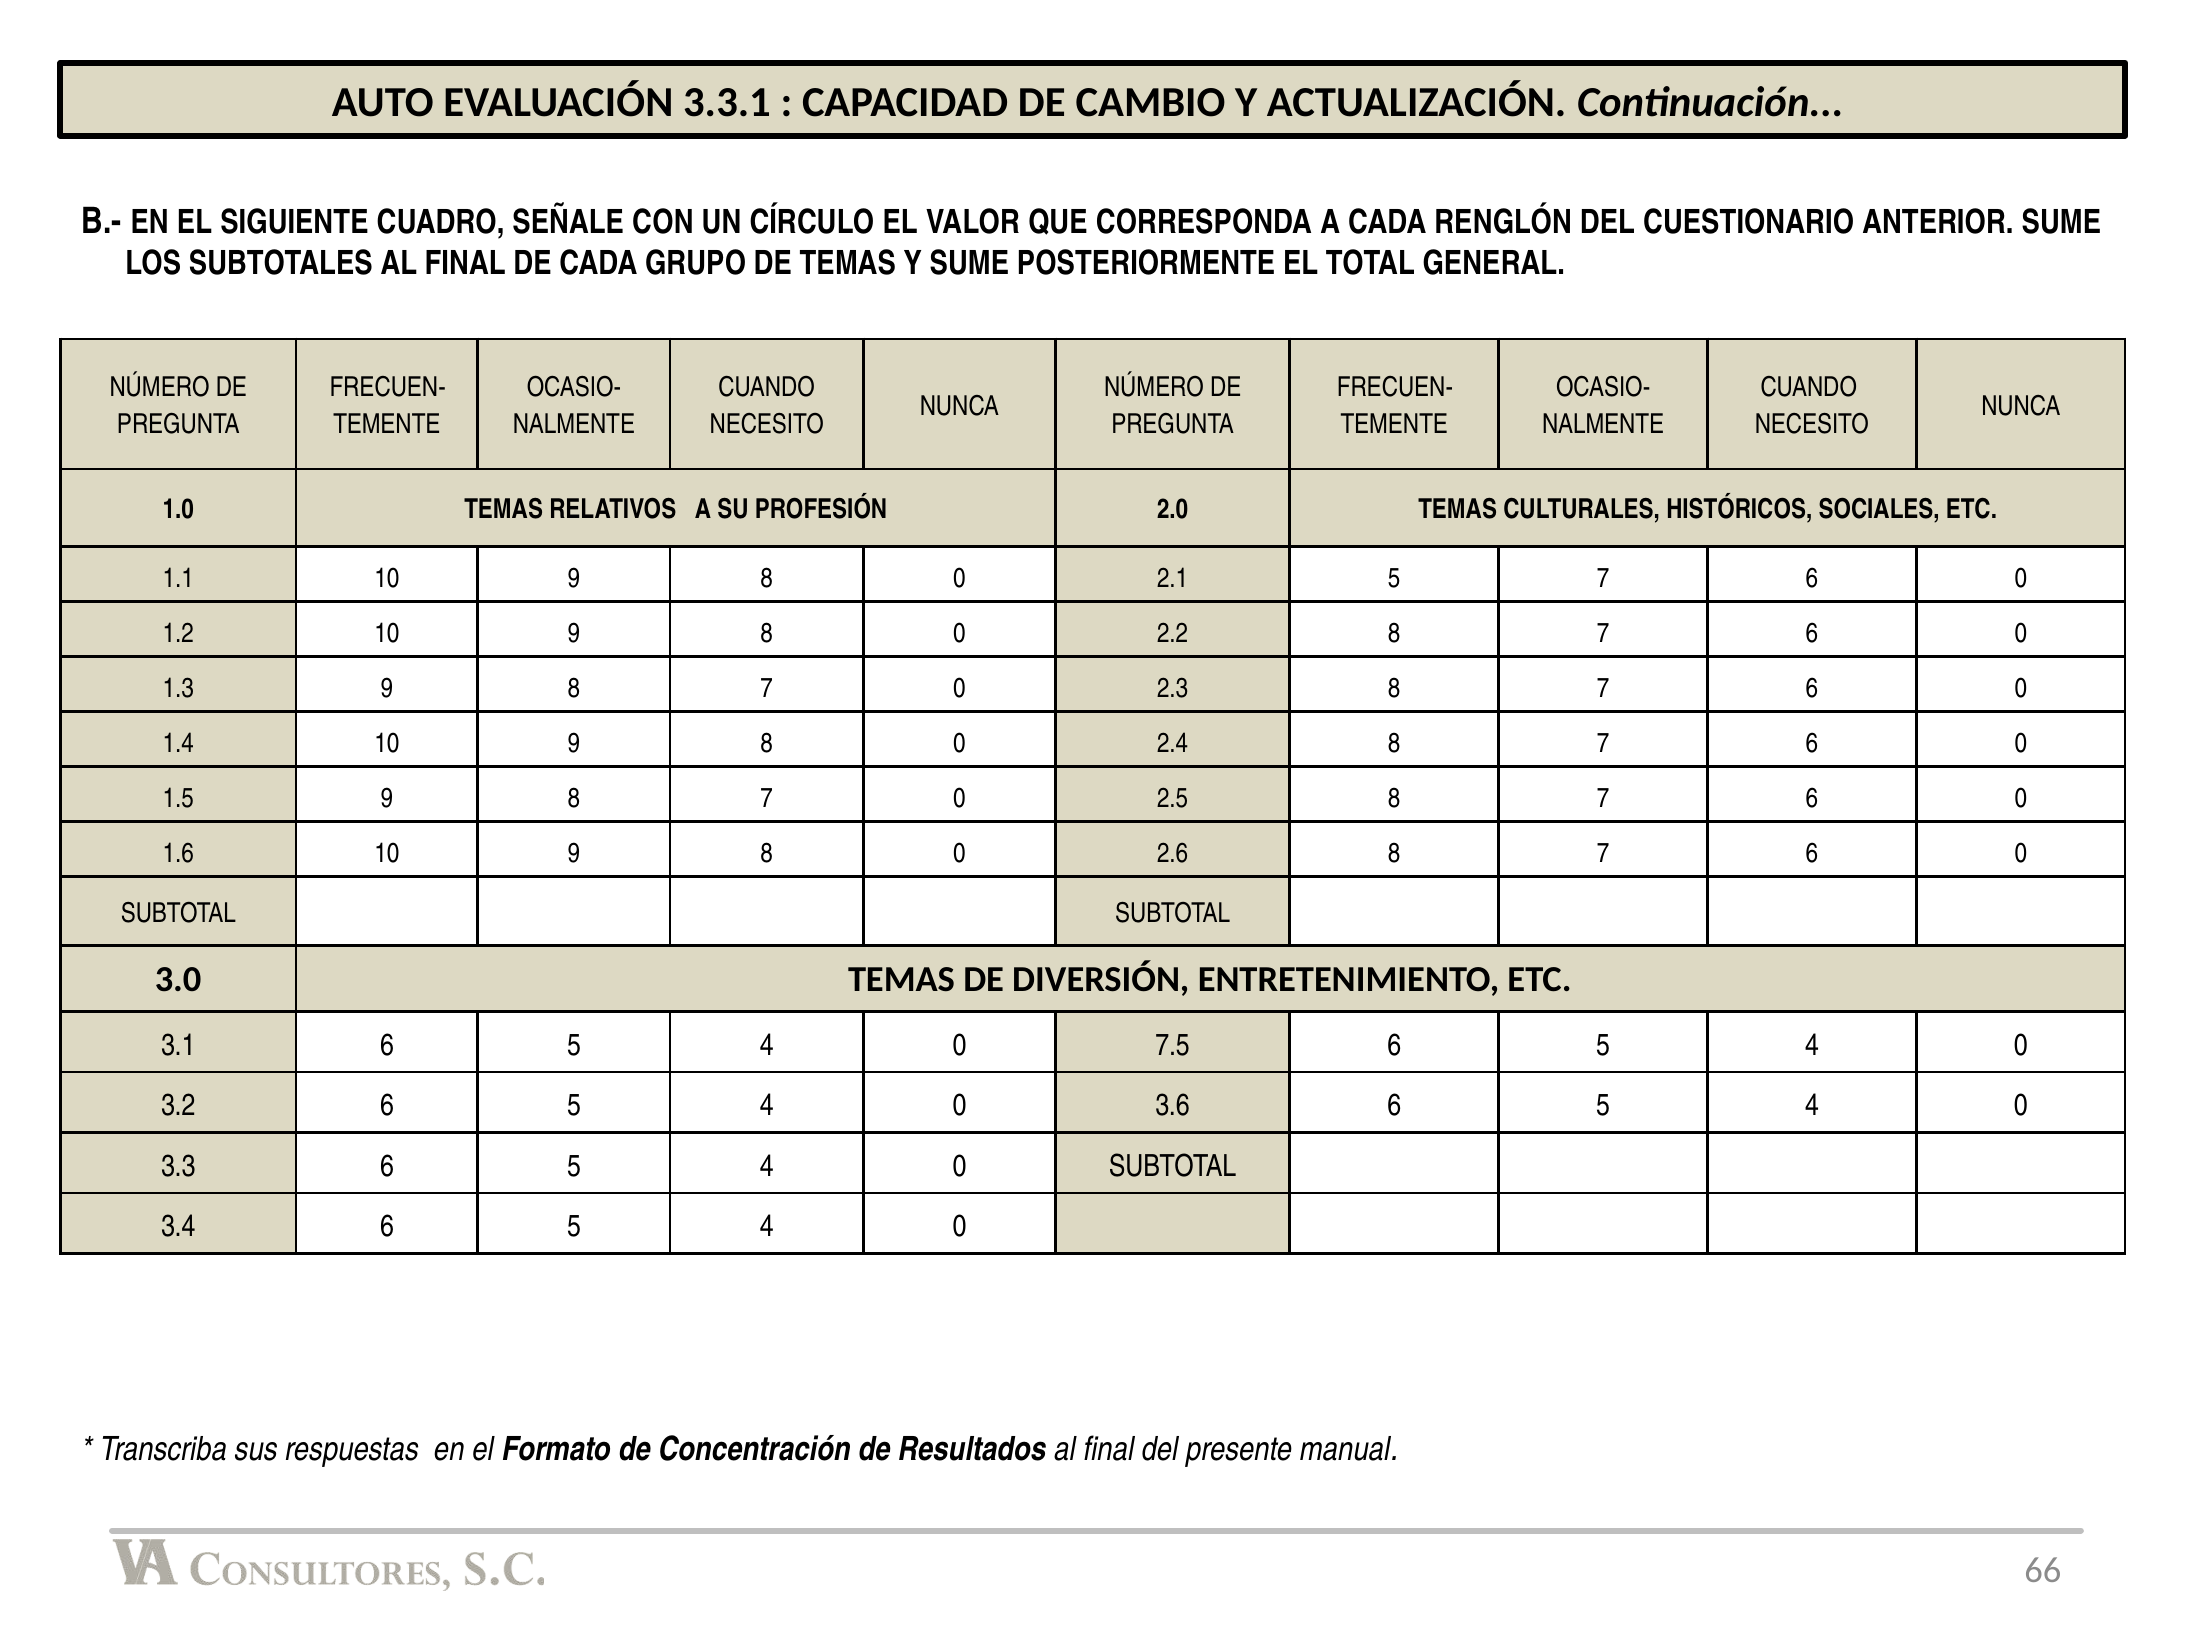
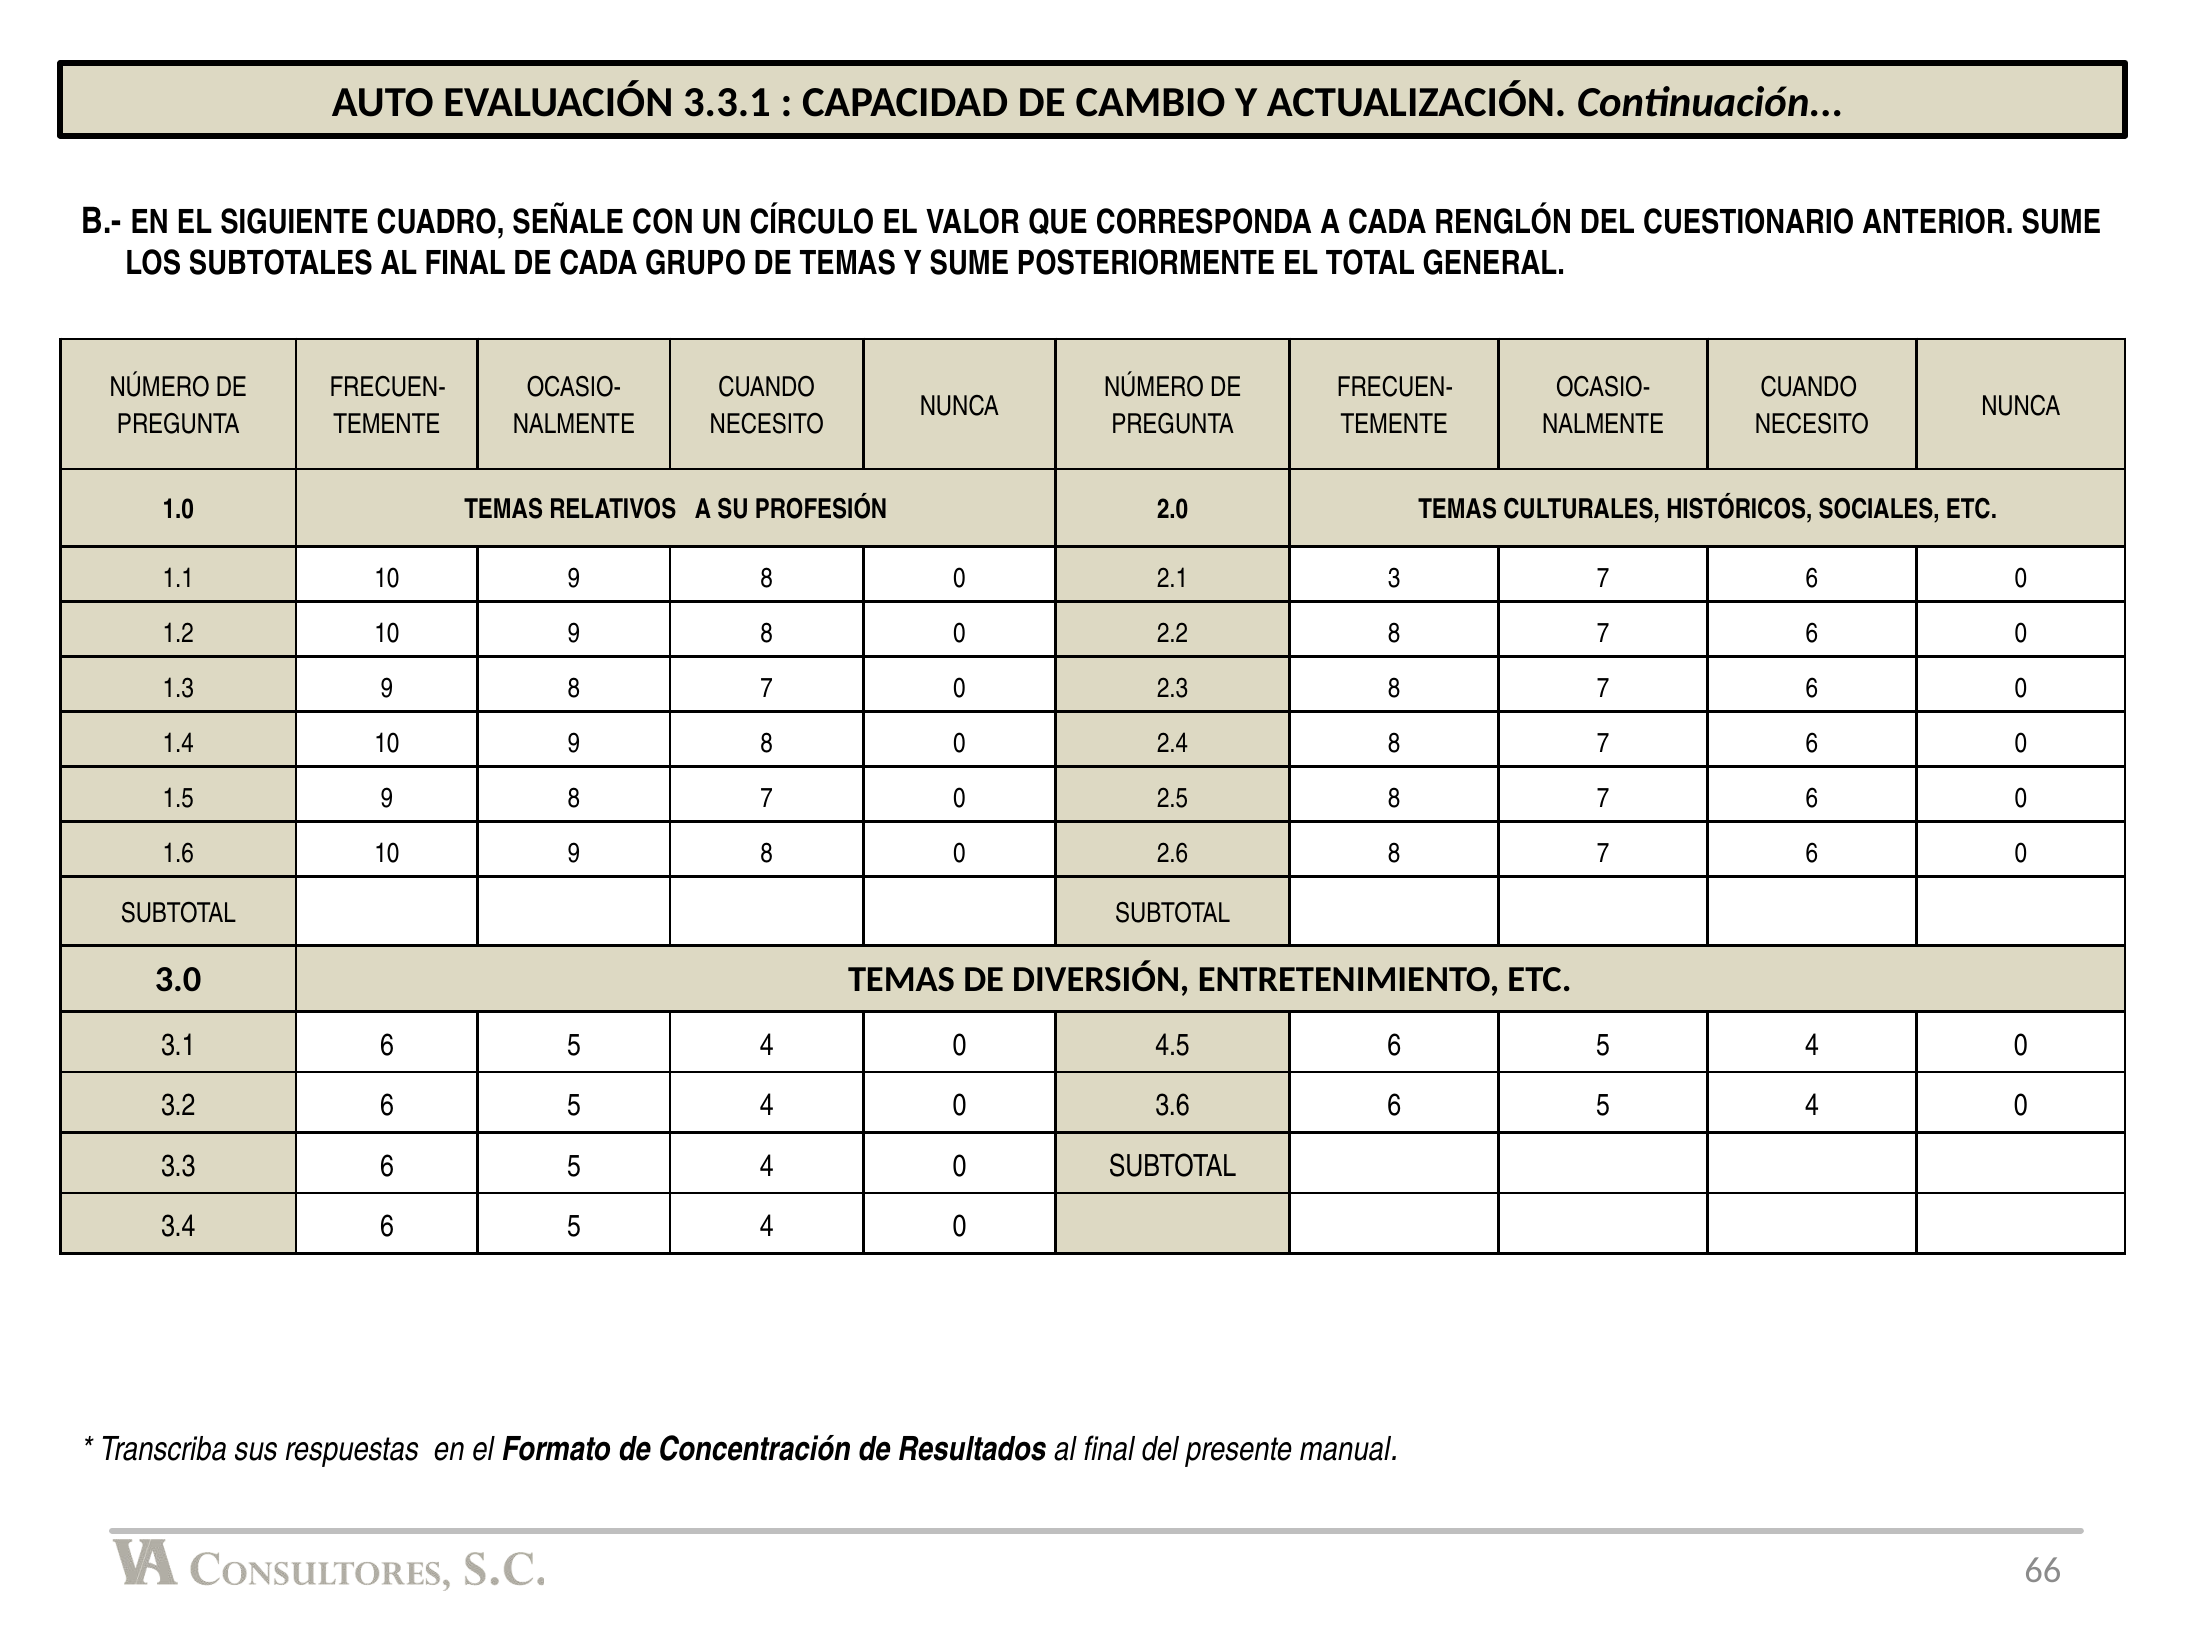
2.1 5: 5 -> 3
7.5: 7.5 -> 4.5
